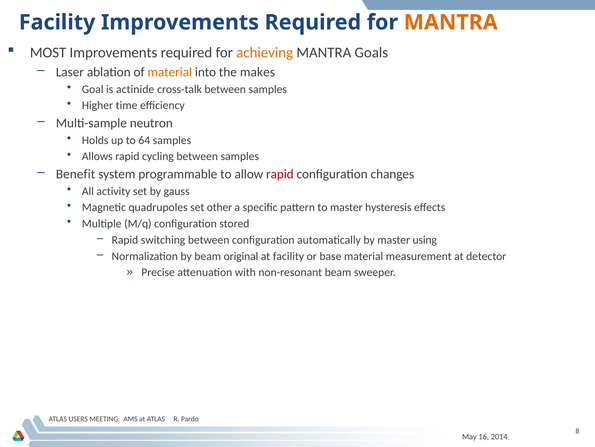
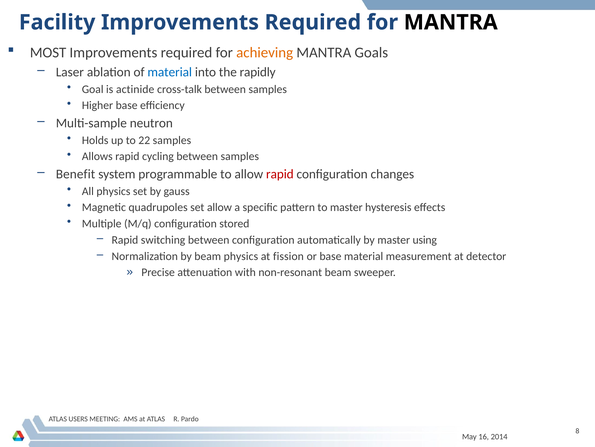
MANTRA at (451, 22) colour: orange -> black
material at (170, 72) colour: orange -> blue
makes: makes -> rapidly
Higher time: time -> base
64: 64 -> 22
All activity: activity -> physics
set other: other -> allow
beam original: original -> physics
at facility: facility -> fission
